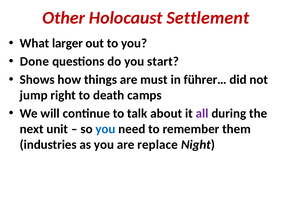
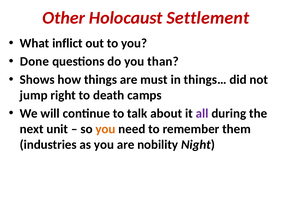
larger: larger -> inflict
start: start -> than
führer…: führer… -> things…
you at (105, 129) colour: blue -> orange
replace: replace -> nobility
